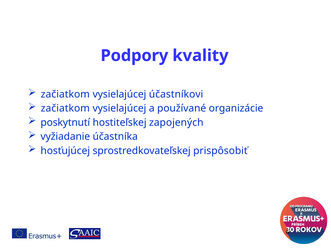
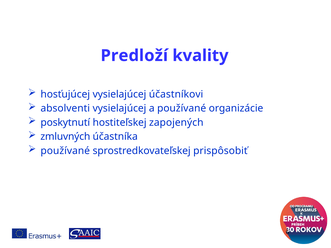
Podpory: Podpory -> Predloží
začiatkom at (65, 94): začiatkom -> hosťujúcej
začiatkom at (65, 108): začiatkom -> absolventi
vyžiadanie: vyžiadanie -> zmluvných
hosťujúcej at (65, 151): hosťujúcej -> používané
